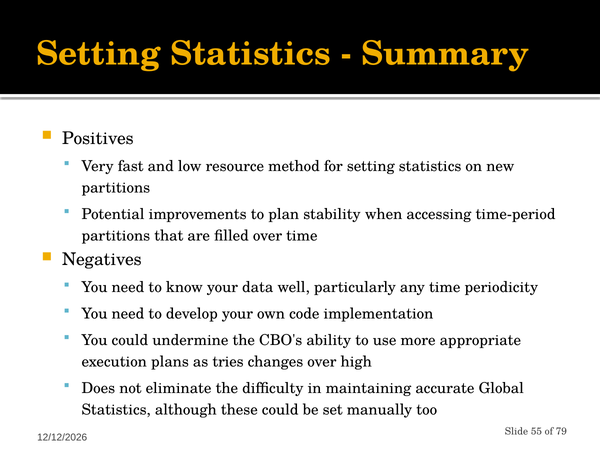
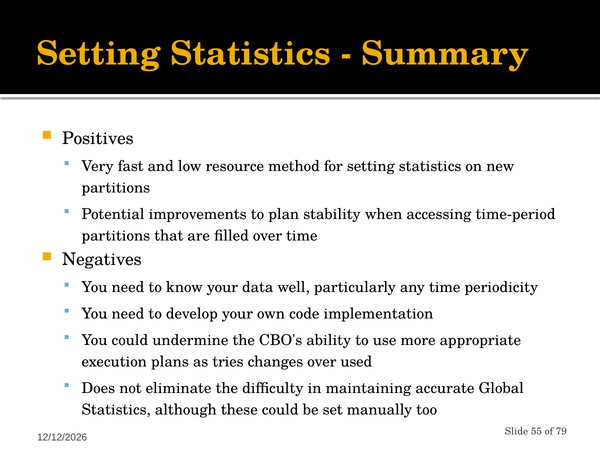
high: high -> used
